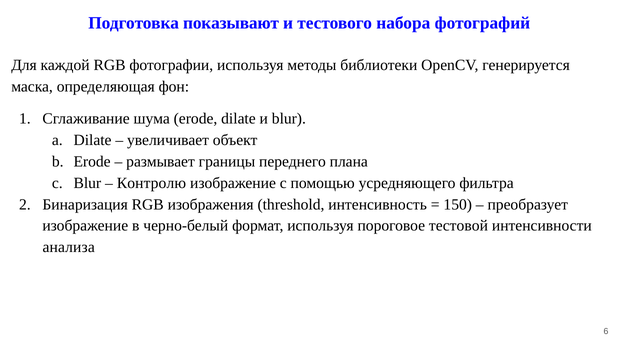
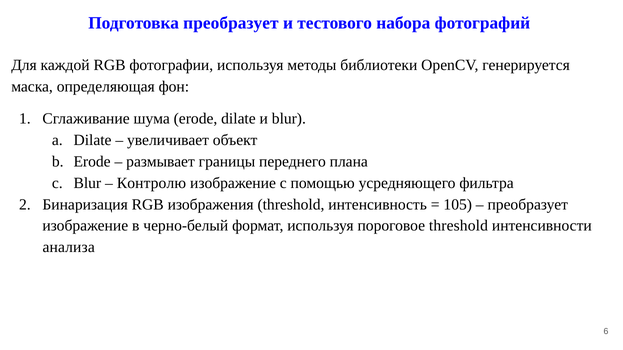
Подготовка показывают: показывают -> преобразует
150: 150 -> 105
пороговое тестовой: тестовой -> threshold
